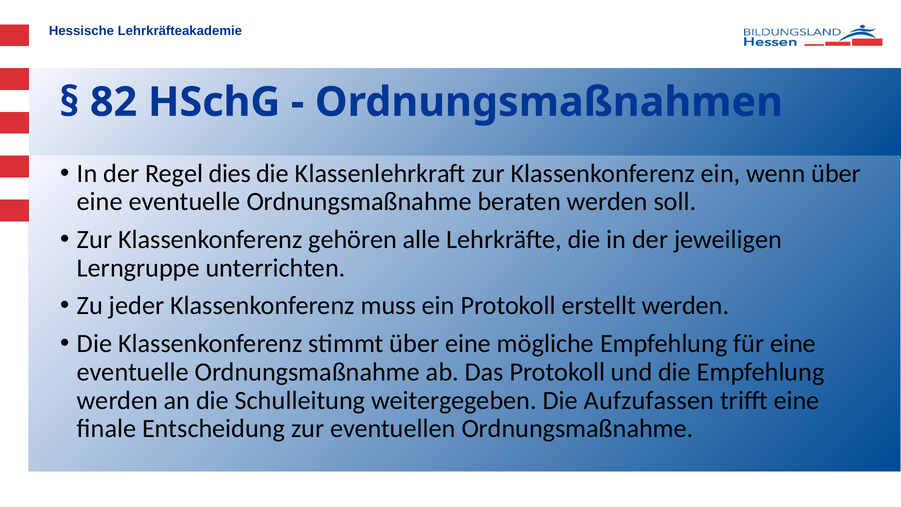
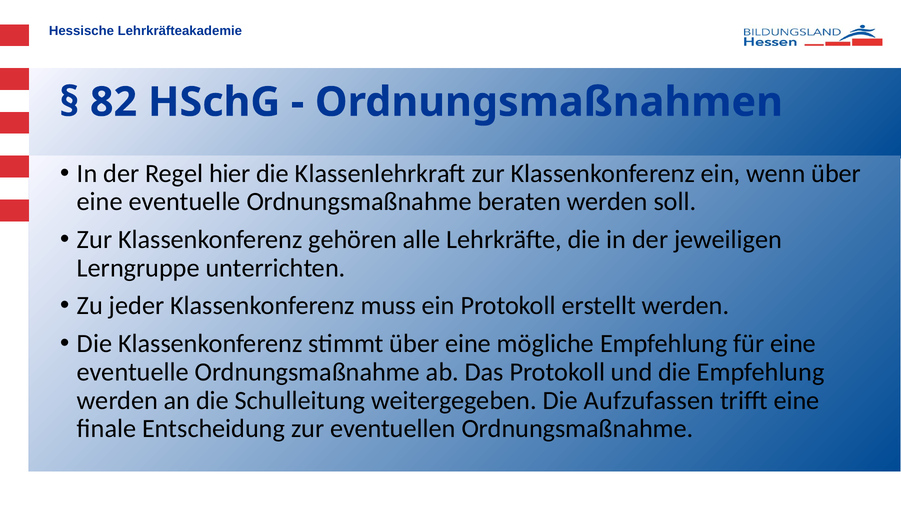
dies: dies -> hier
